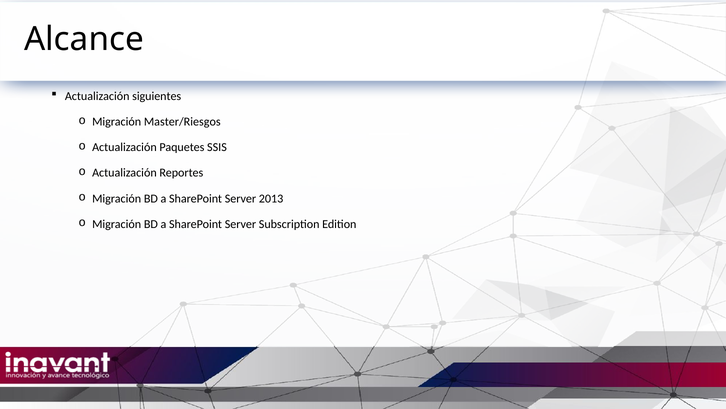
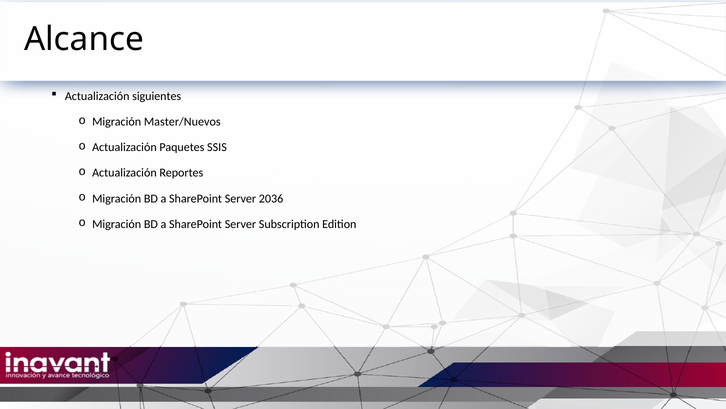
Master/Riesgos: Master/Riesgos -> Master/Nuevos
2013: 2013 -> 2036
